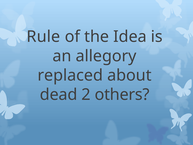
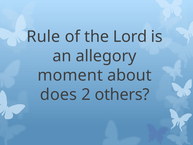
Idea: Idea -> Lord
replaced: replaced -> moment
dead: dead -> does
